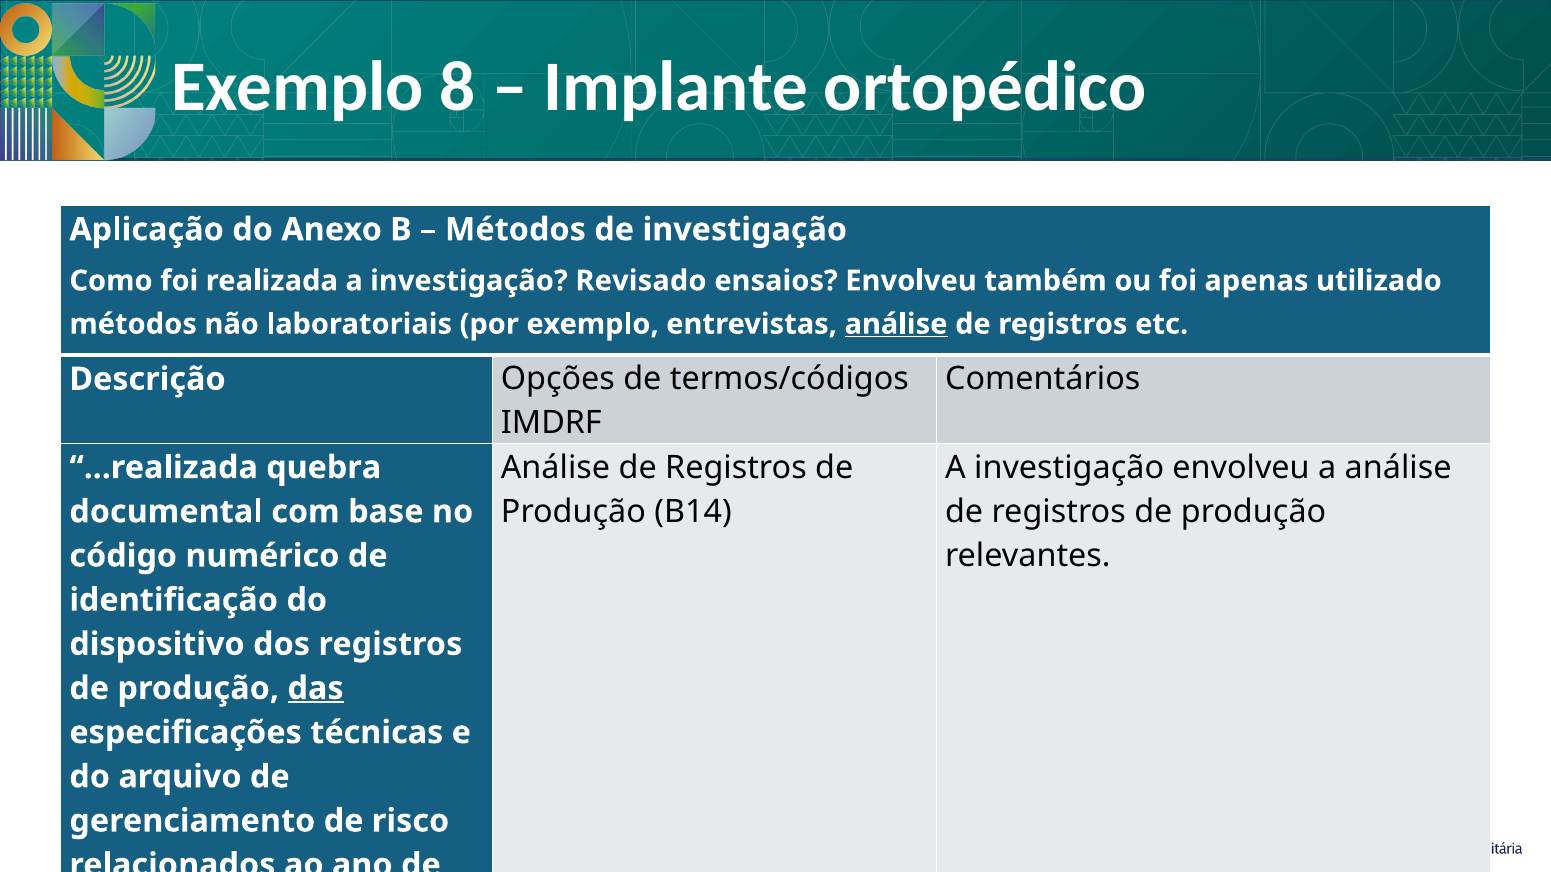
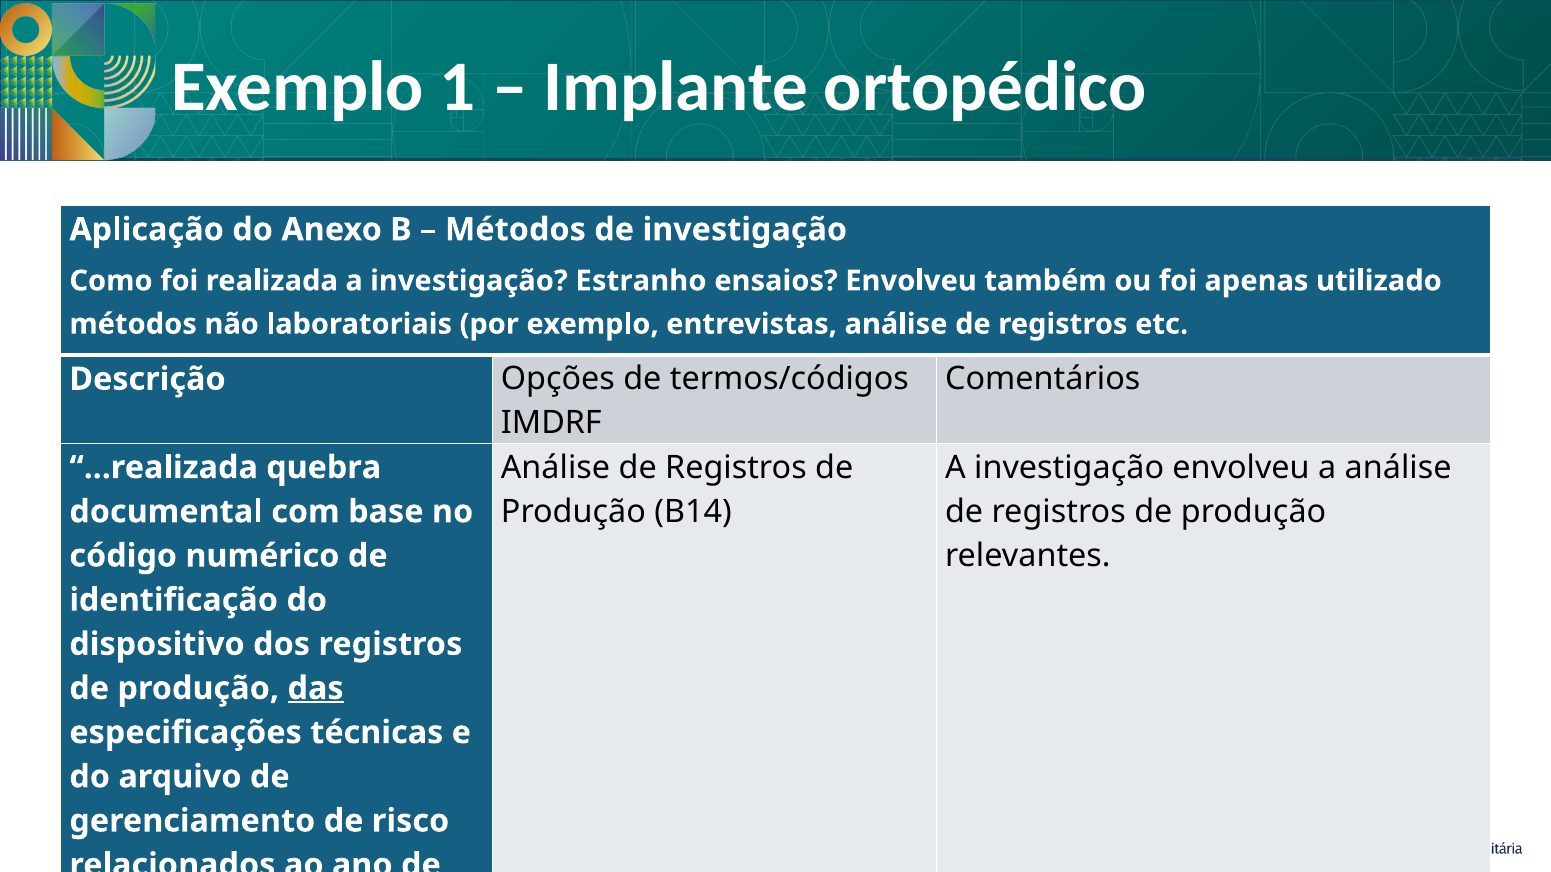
8: 8 -> 1
Revisado: Revisado -> Estranho
análise at (896, 324) underline: present -> none
